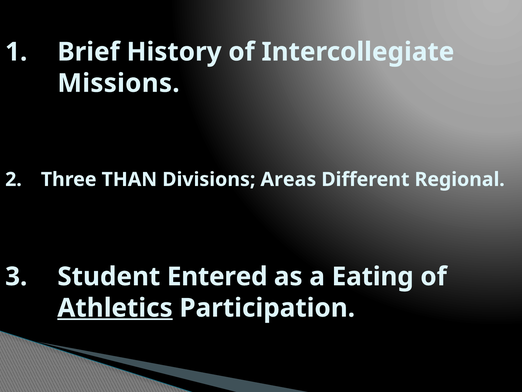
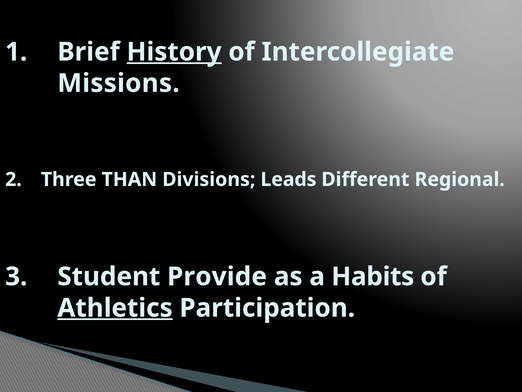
History underline: none -> present
Areas: Areas -> Leads
Entered: Entered -> Provide
Eating: Eating -> Habits
